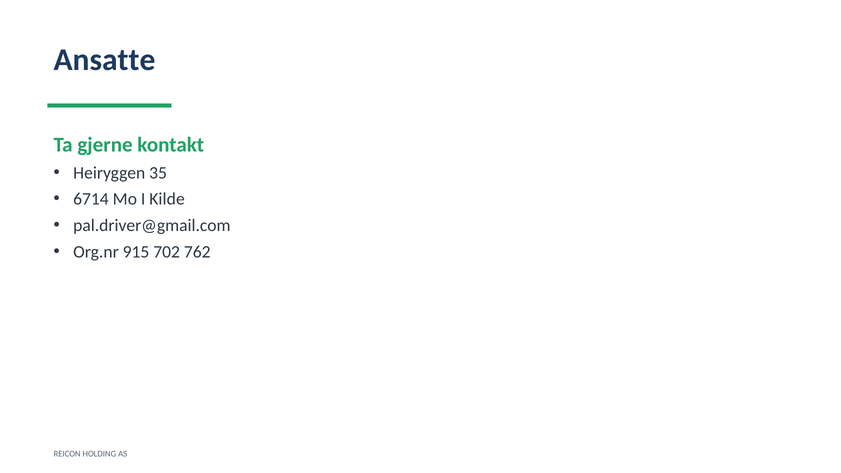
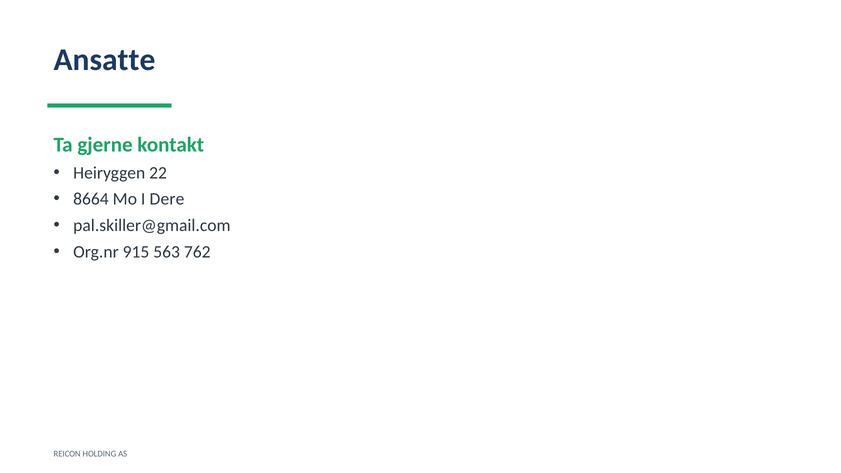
35: 35 -> 22
6714: 6714 -> 8664
Kilde: Kilde -> Dere
pal.driver@gmail.com: pal.driver@gmail.com -> pal.skiller@gmail.com
702: 702 -> 563
